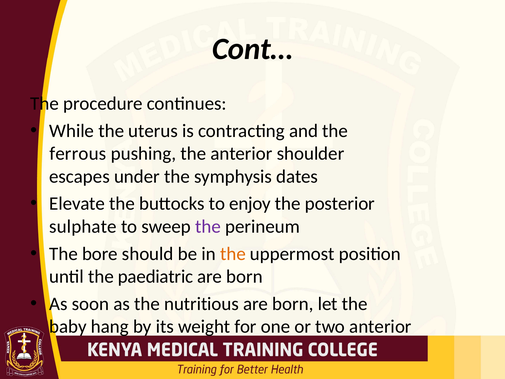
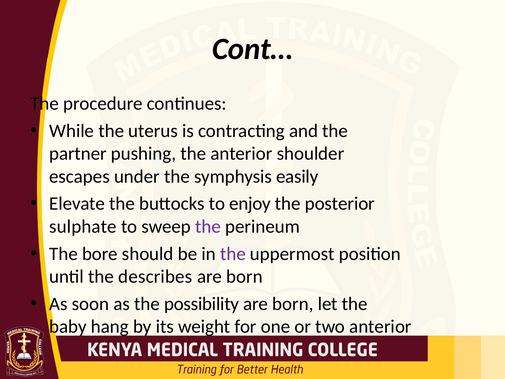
ferrous: ferrous -> partner
dates: dates -> easily
the at (233, 254) colour: orange -> purple
paediatric: paediatric -> describes
nutritious: nutritious -> possibility
